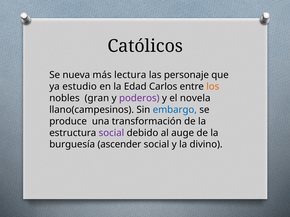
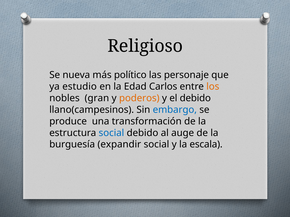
Católicos: Católicos -> Religioso
lectura: lectura -> político
poderos colour: purple -> orange
el novela: novela -> debido
social at (111, 133) colour: purple -> blue
ascender: ascender -> expandir
divino: divino -> escala
